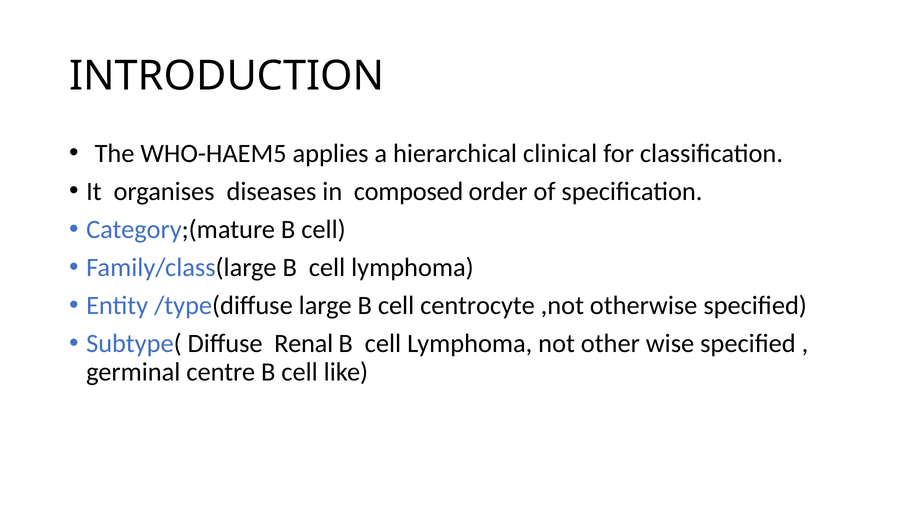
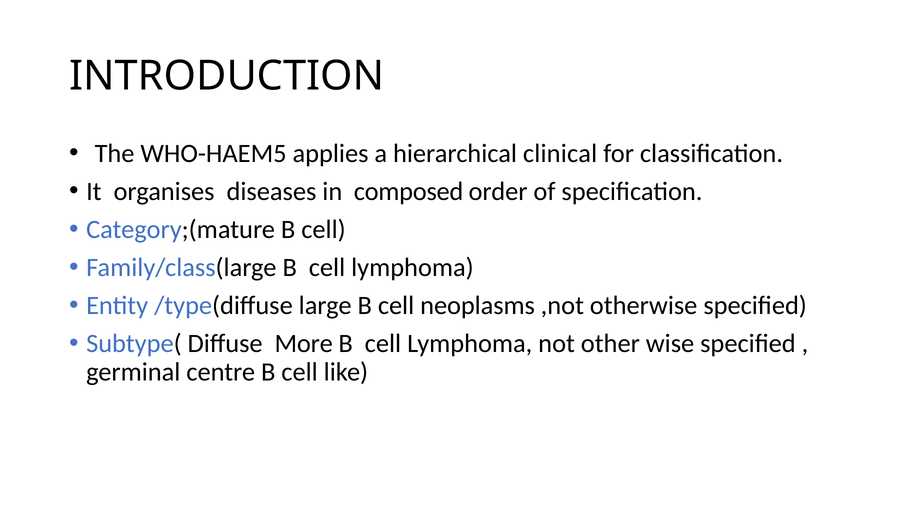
centrocyte: centrocyte -> neoplasms
Renal: Renal -> More
